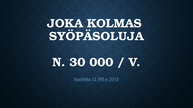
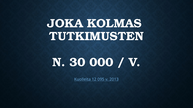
SYÖPÄSOLUJA: SYÖPÄSOLUJA -> TUTKIMUSTEN
